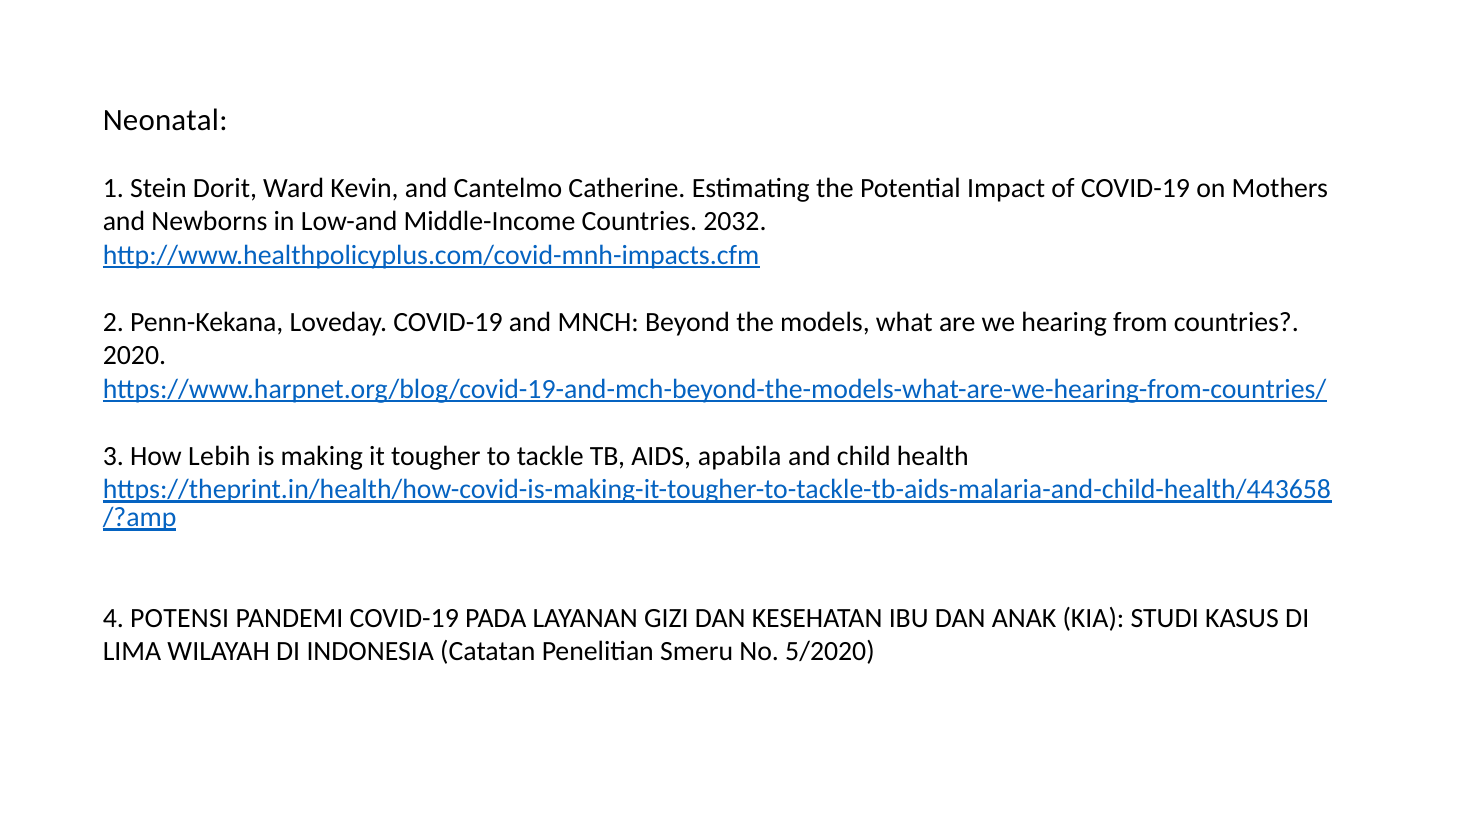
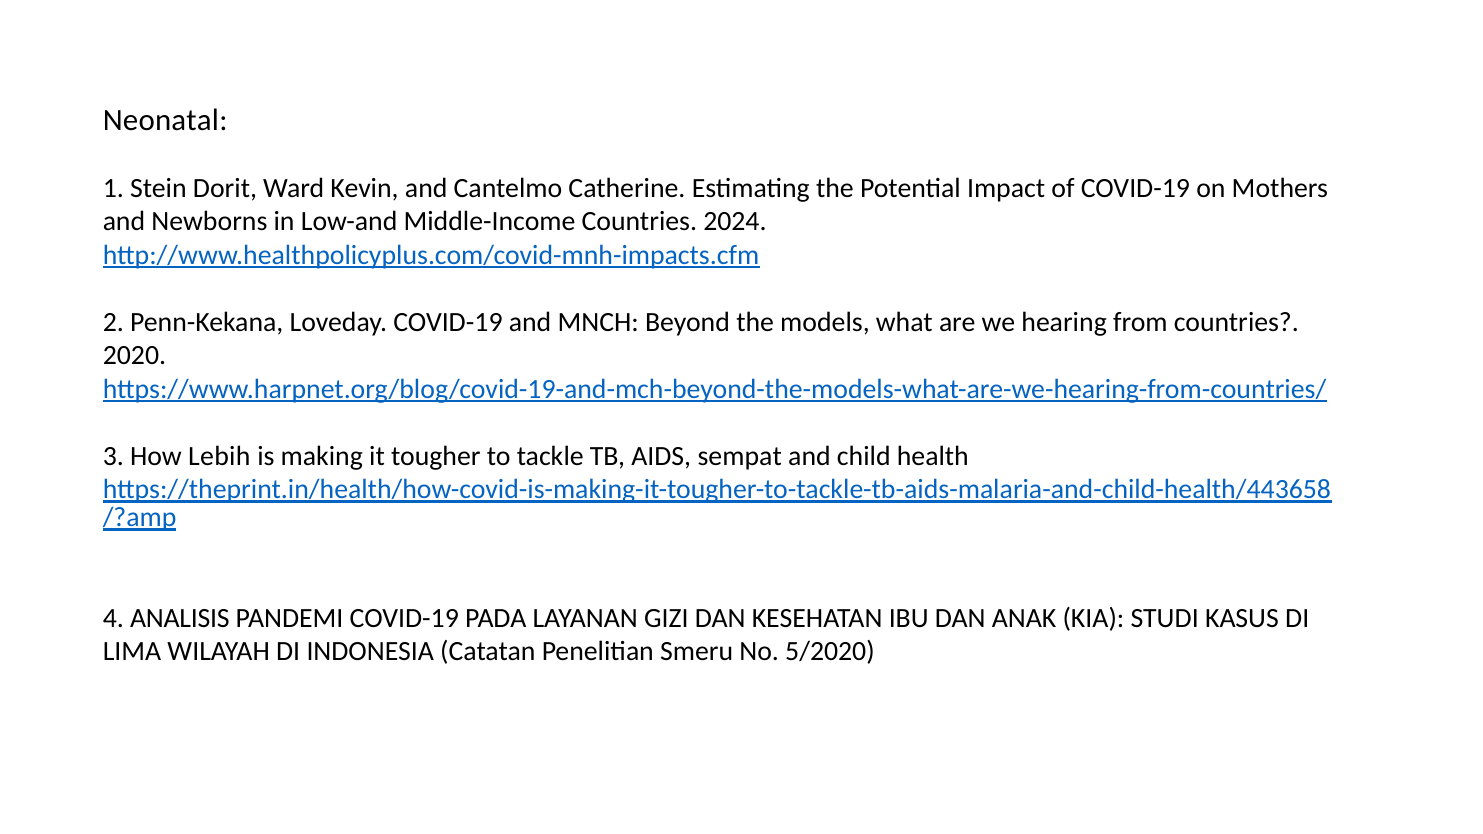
2032: 2032 -> 2024
apabila: apabila -> sempat
POTENSI: POTENSI -> ANALISIS
